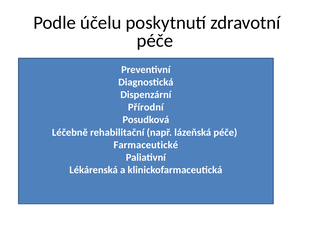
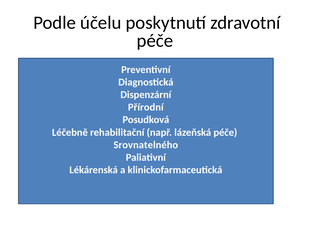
Farmaceutické: Farmaceutické -> Srovnatelného
